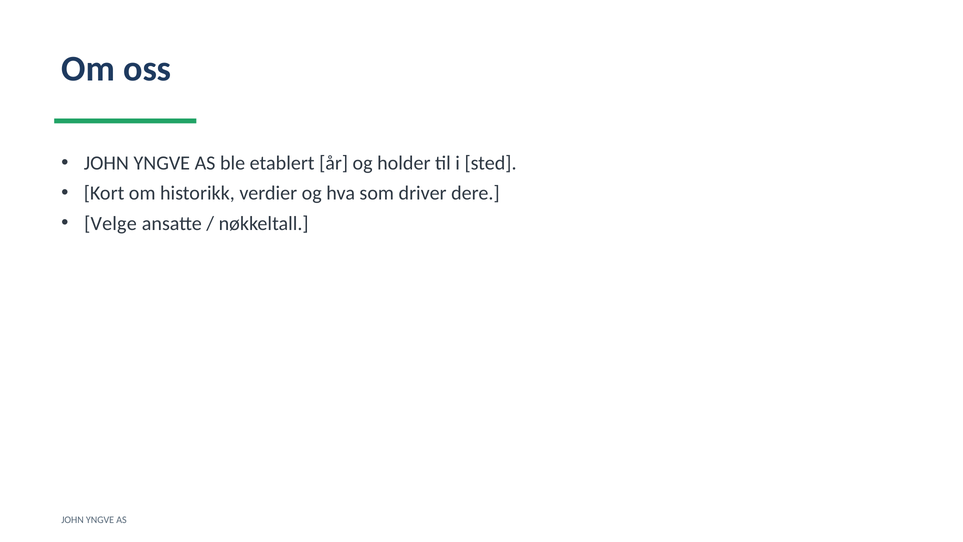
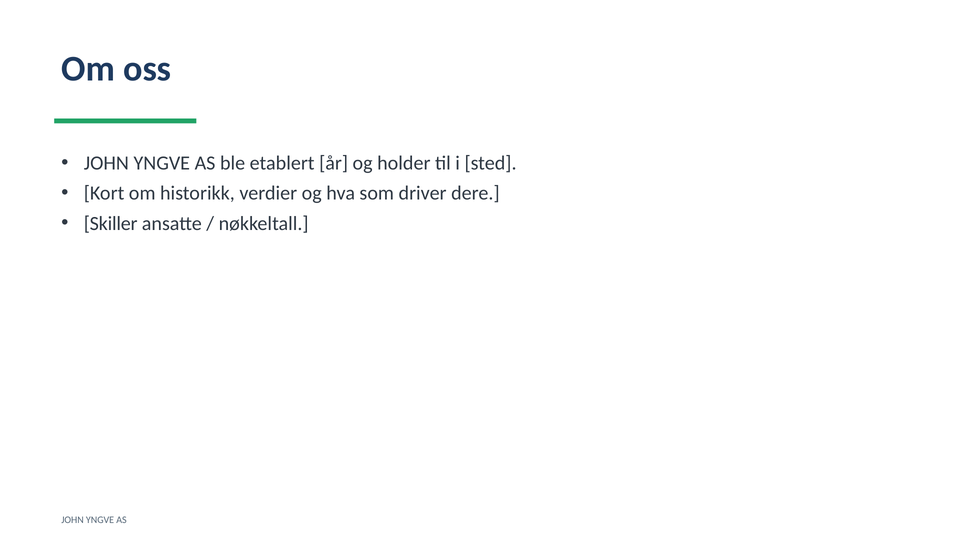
Velge: Velge -> Skiller
